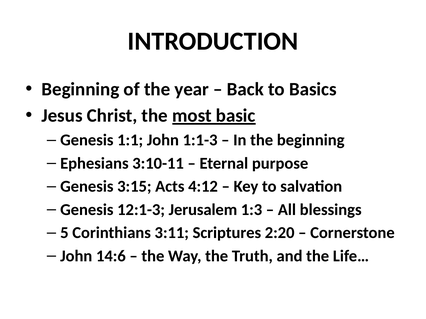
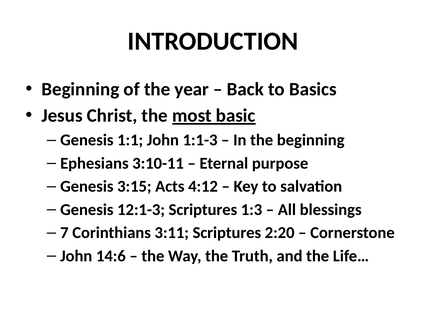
12:1-3 Jerusalem: Jerusalem -> Scriptures
5: 5 -> 7
